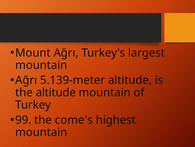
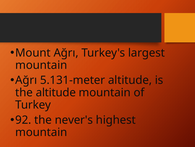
5.139-meter: 5.139-meter -> 5.131-meter
99: 99 -> 92
come's: come's -> never's
